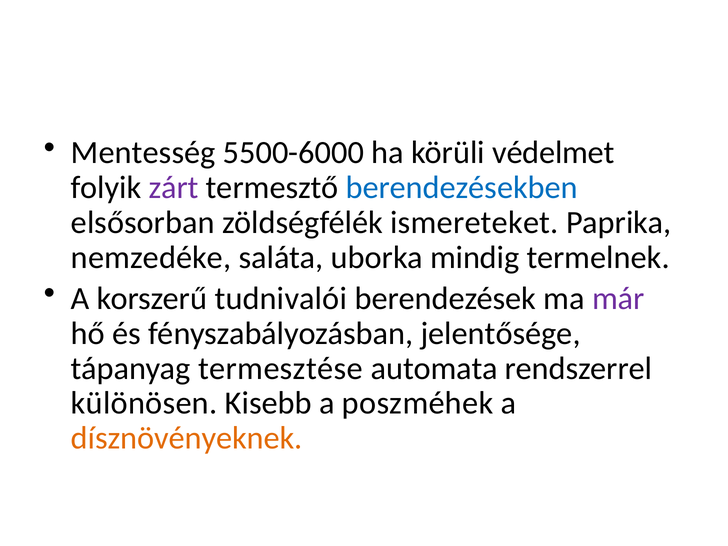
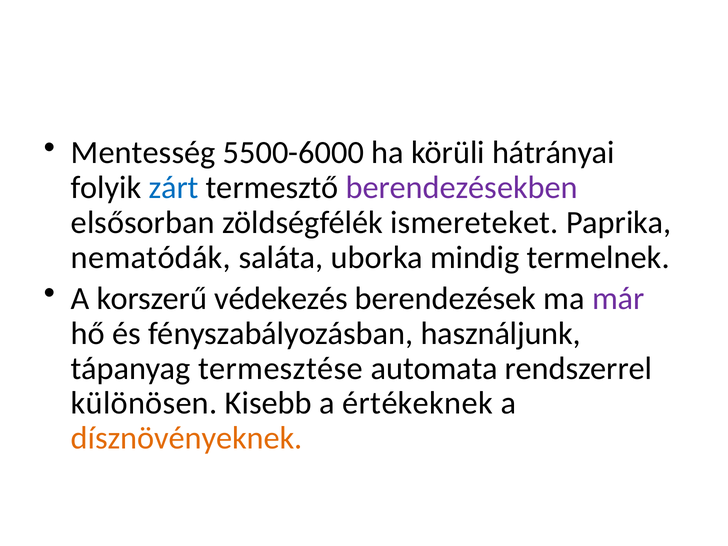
védelmet: védelmet -> hátrányai
zárt colour: purple -> blue
berendezésekben colour: blue -> purple
nemzedéke: nemzedéke -> nematódák
tudnivalói: tudnivalói -> védekezés
jelentősége: jelentősége -> használjunk
poszméhek: poszméhek -> értékeknek
